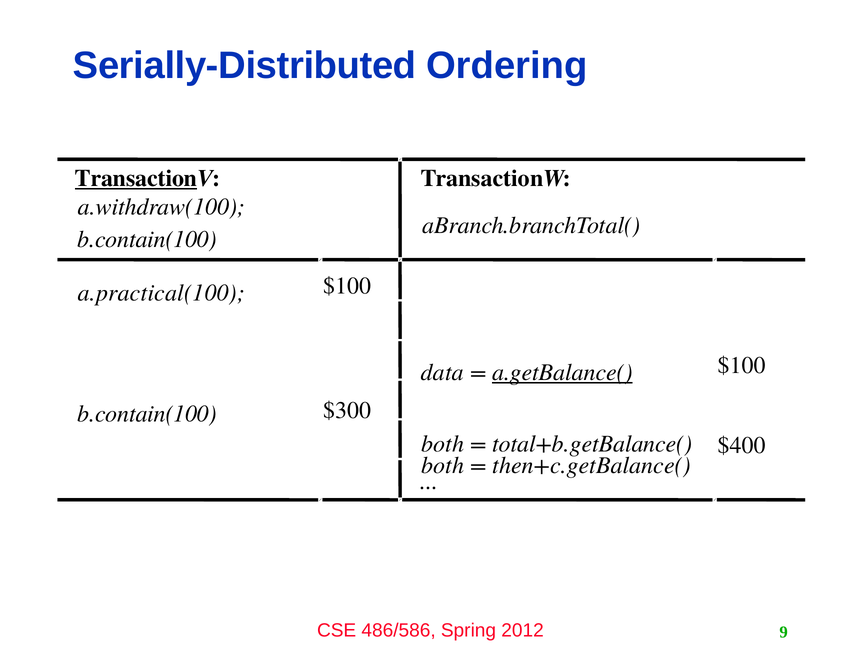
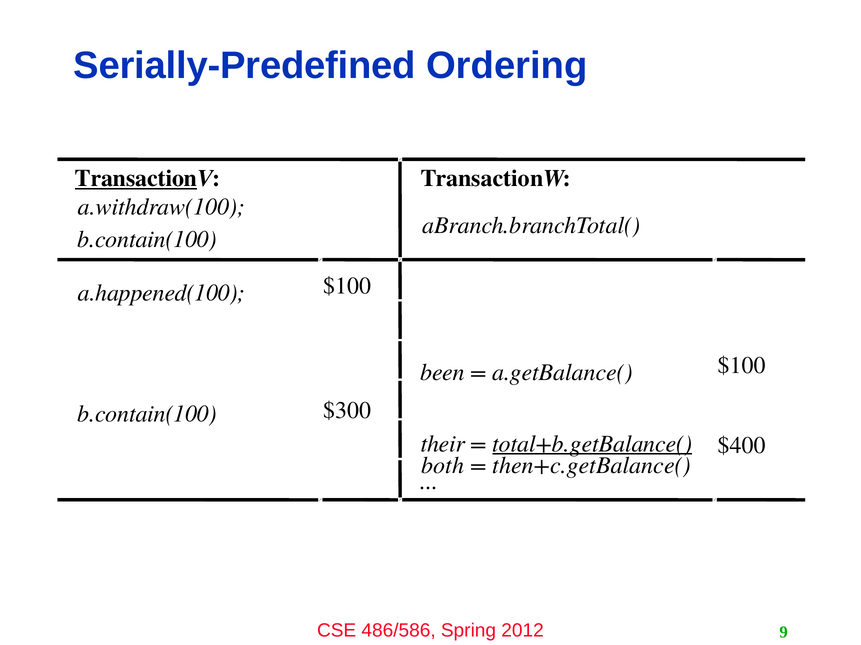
Serially-Distributed: Serially-Distributed -> Serially-Predefined
a.practical(100: a.practical(100 -> a.happened(100
data: data -> been
a.getBalance( underline: present -> none
both at (443, 444): both -> their
total+b.getBalance( underline: none -> present
